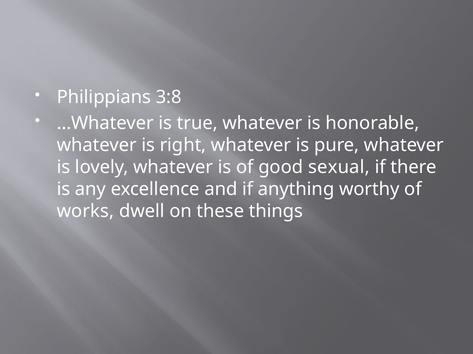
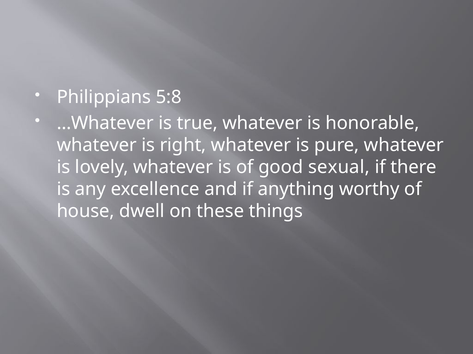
3:8: 3:8 -> 5:8
works: works -> house
